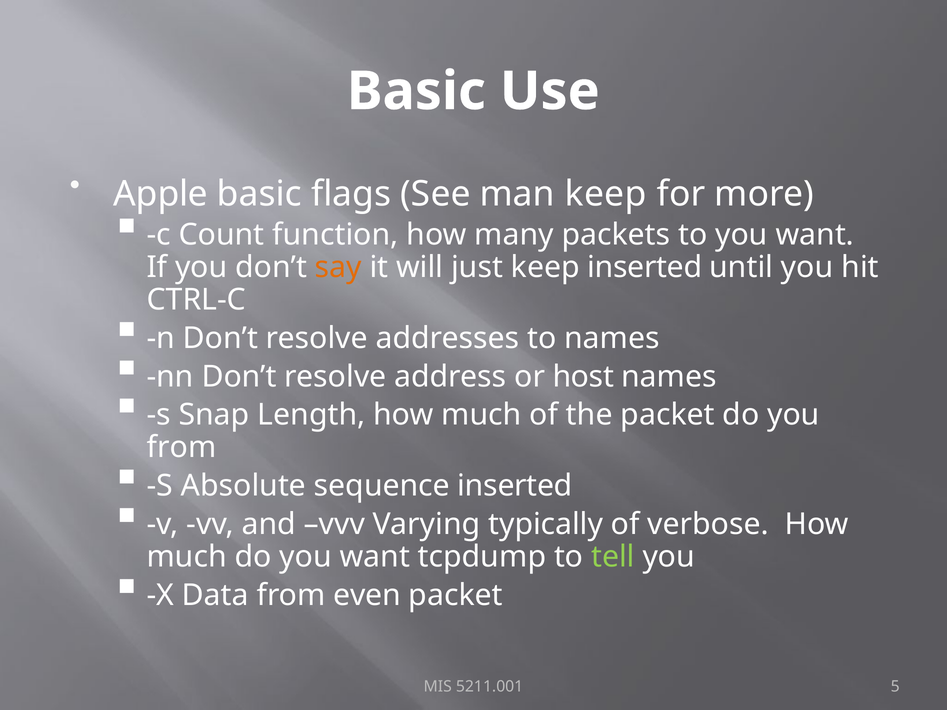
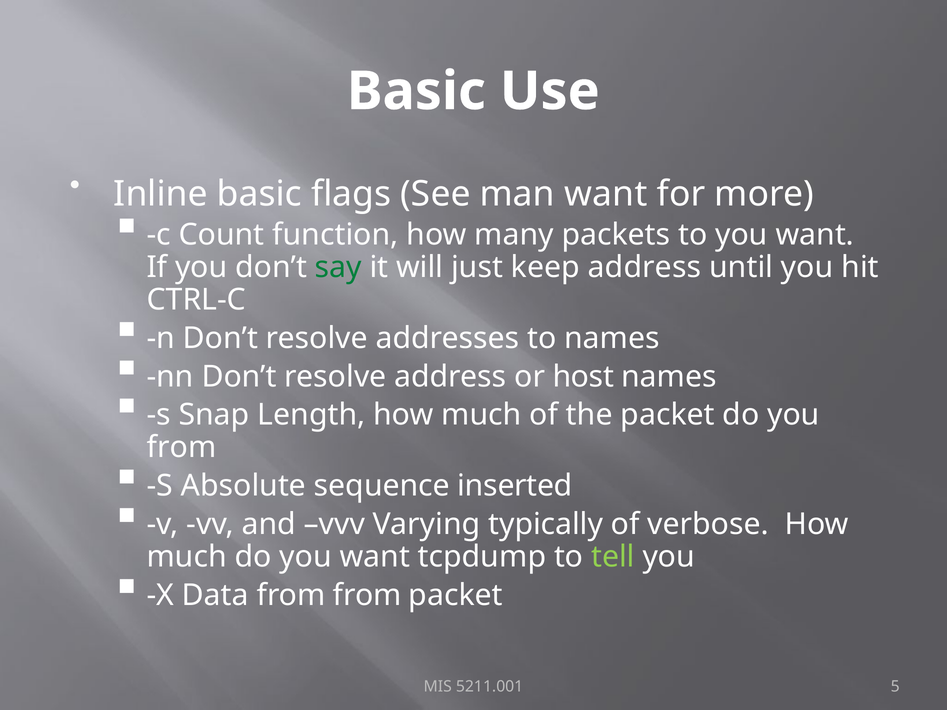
Apple: Apple -> Inline
man keep: keep -> want
say colour: orange -> green
keep inserted: inserted -> address
from even: even -> from
